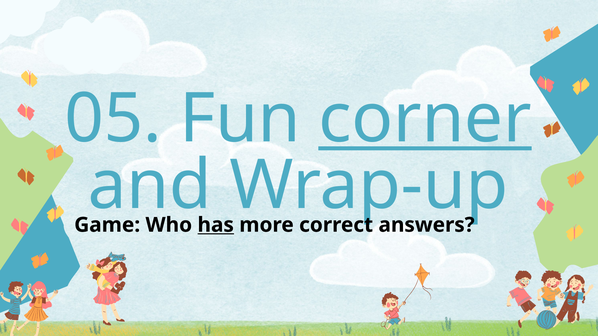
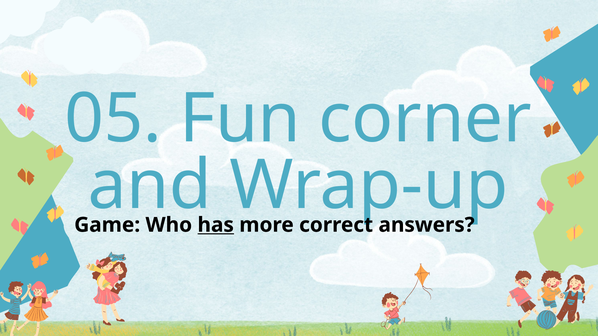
corner underline: present -> none
